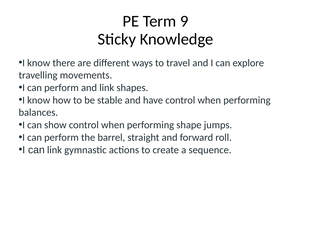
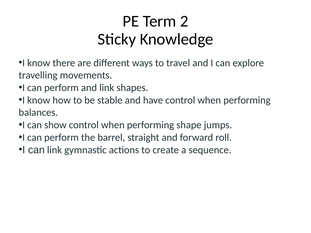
9: 9 -> 2
